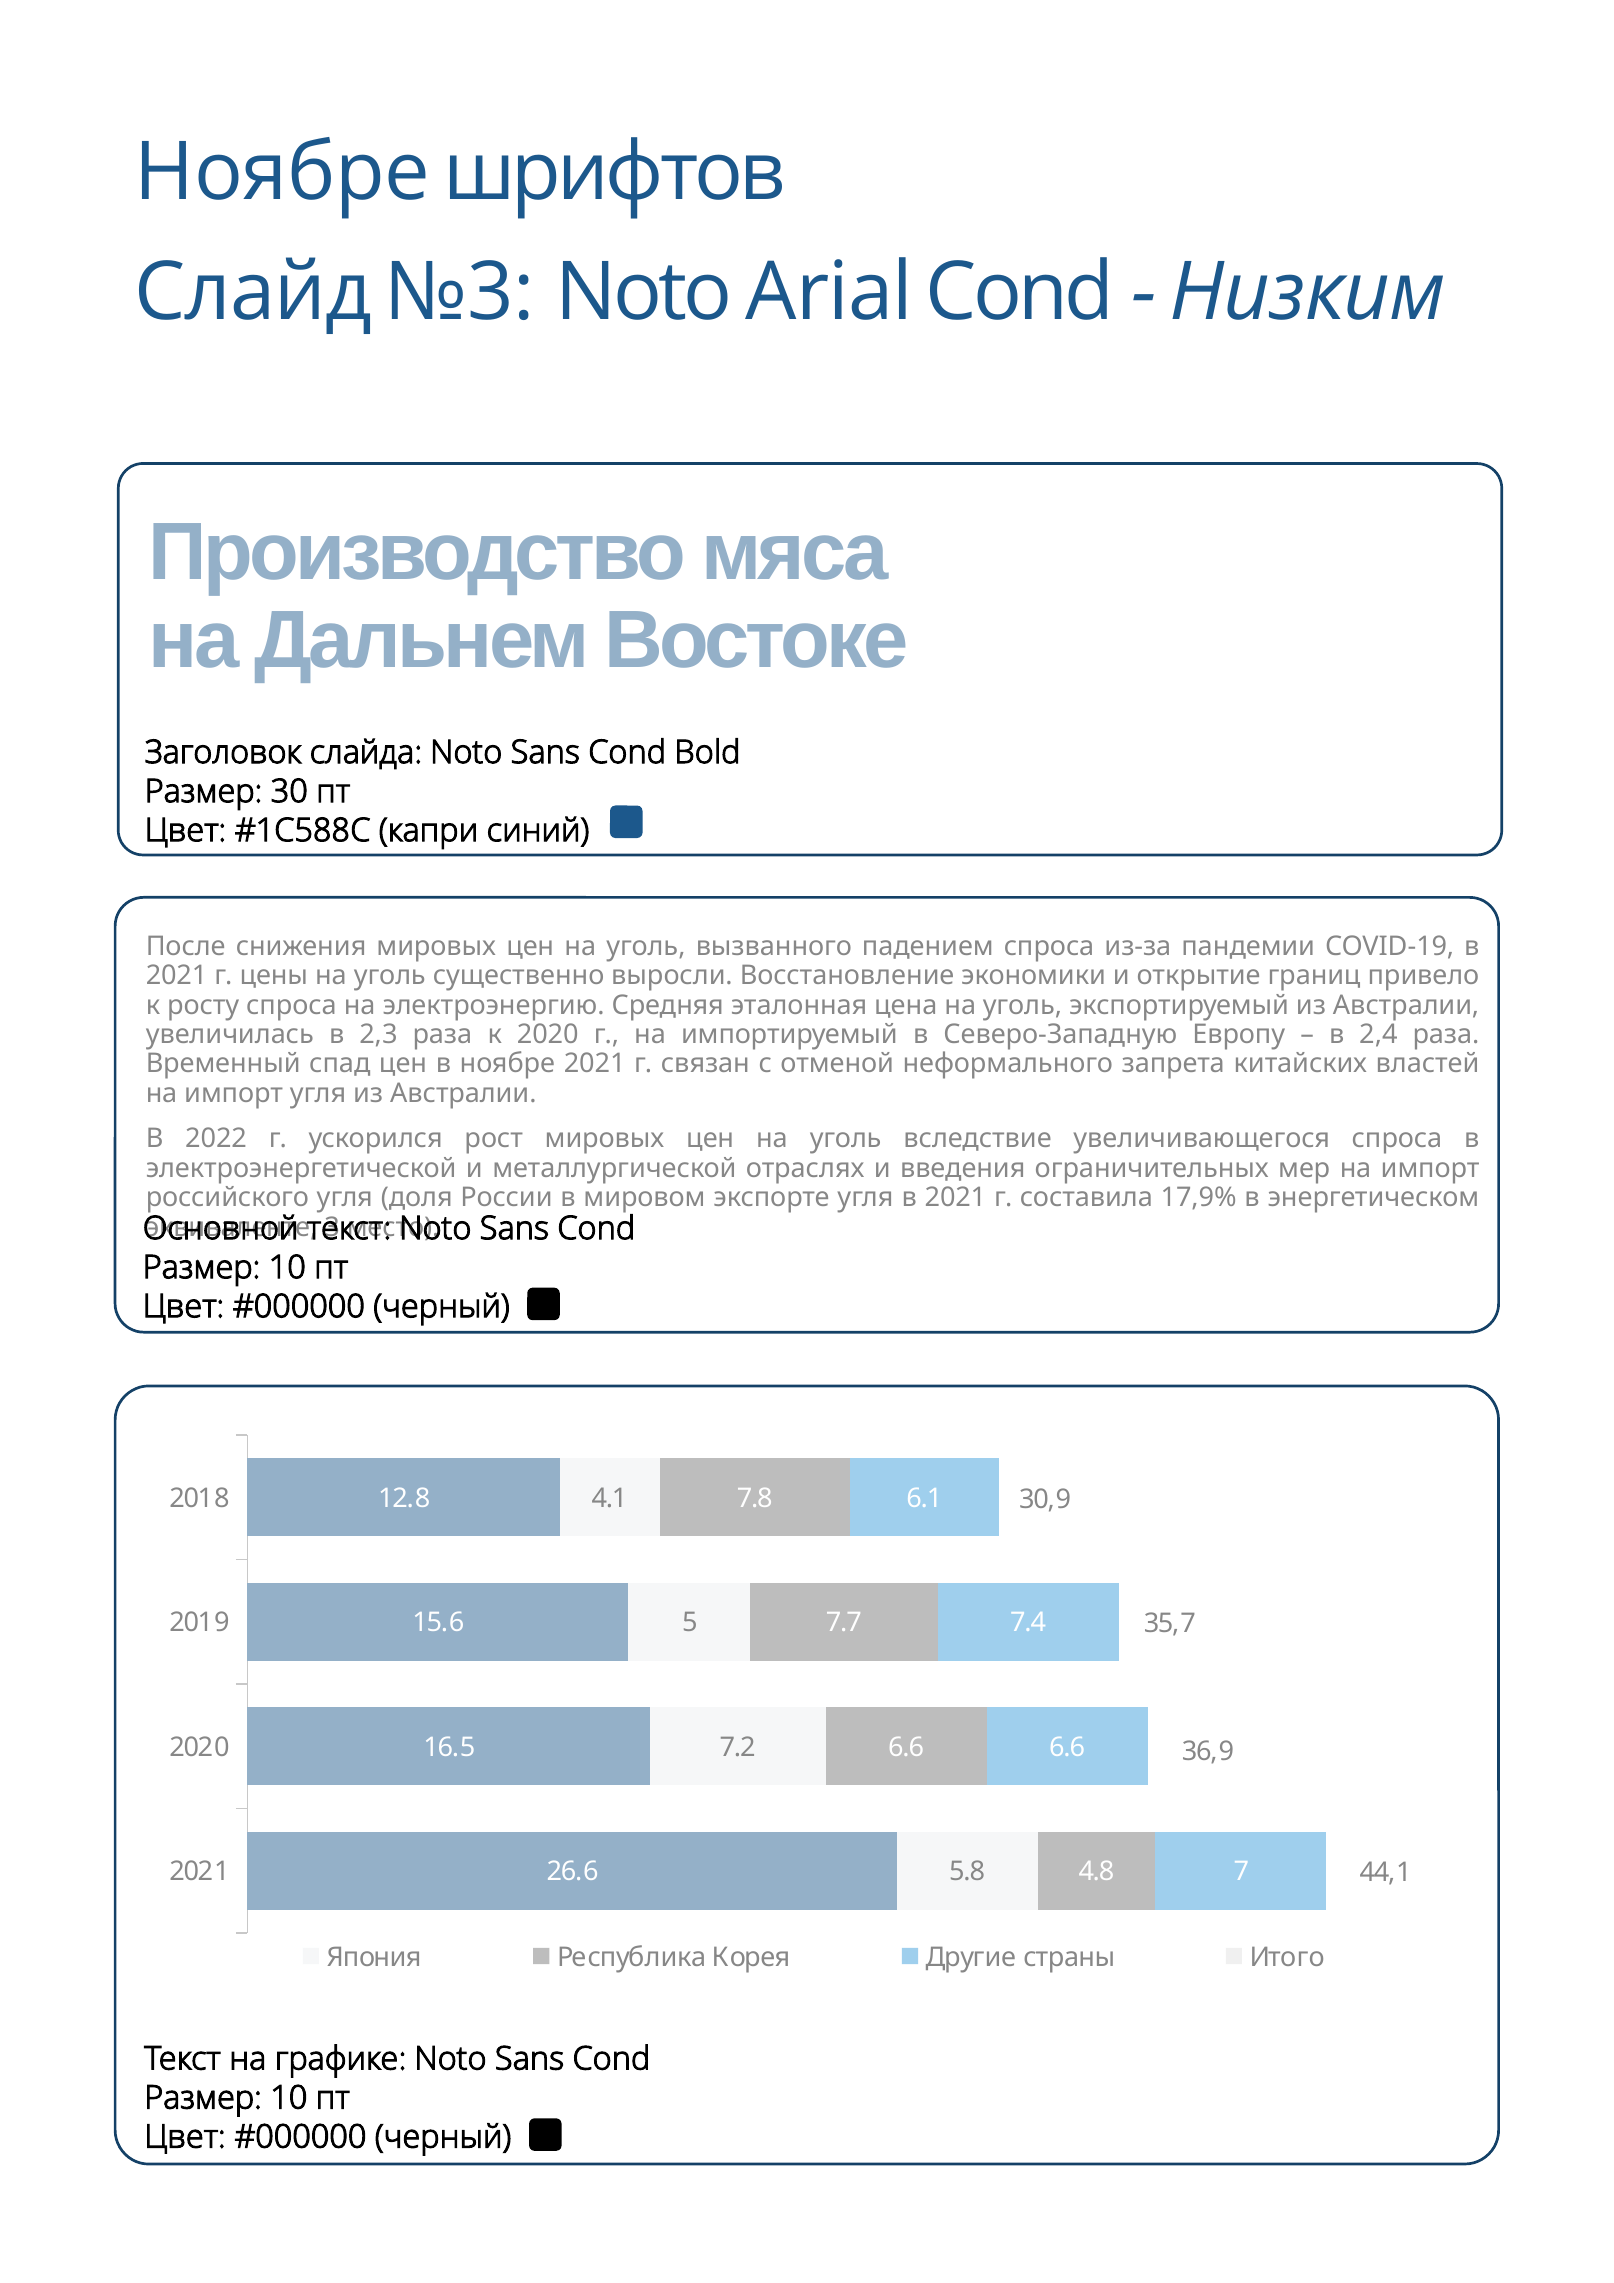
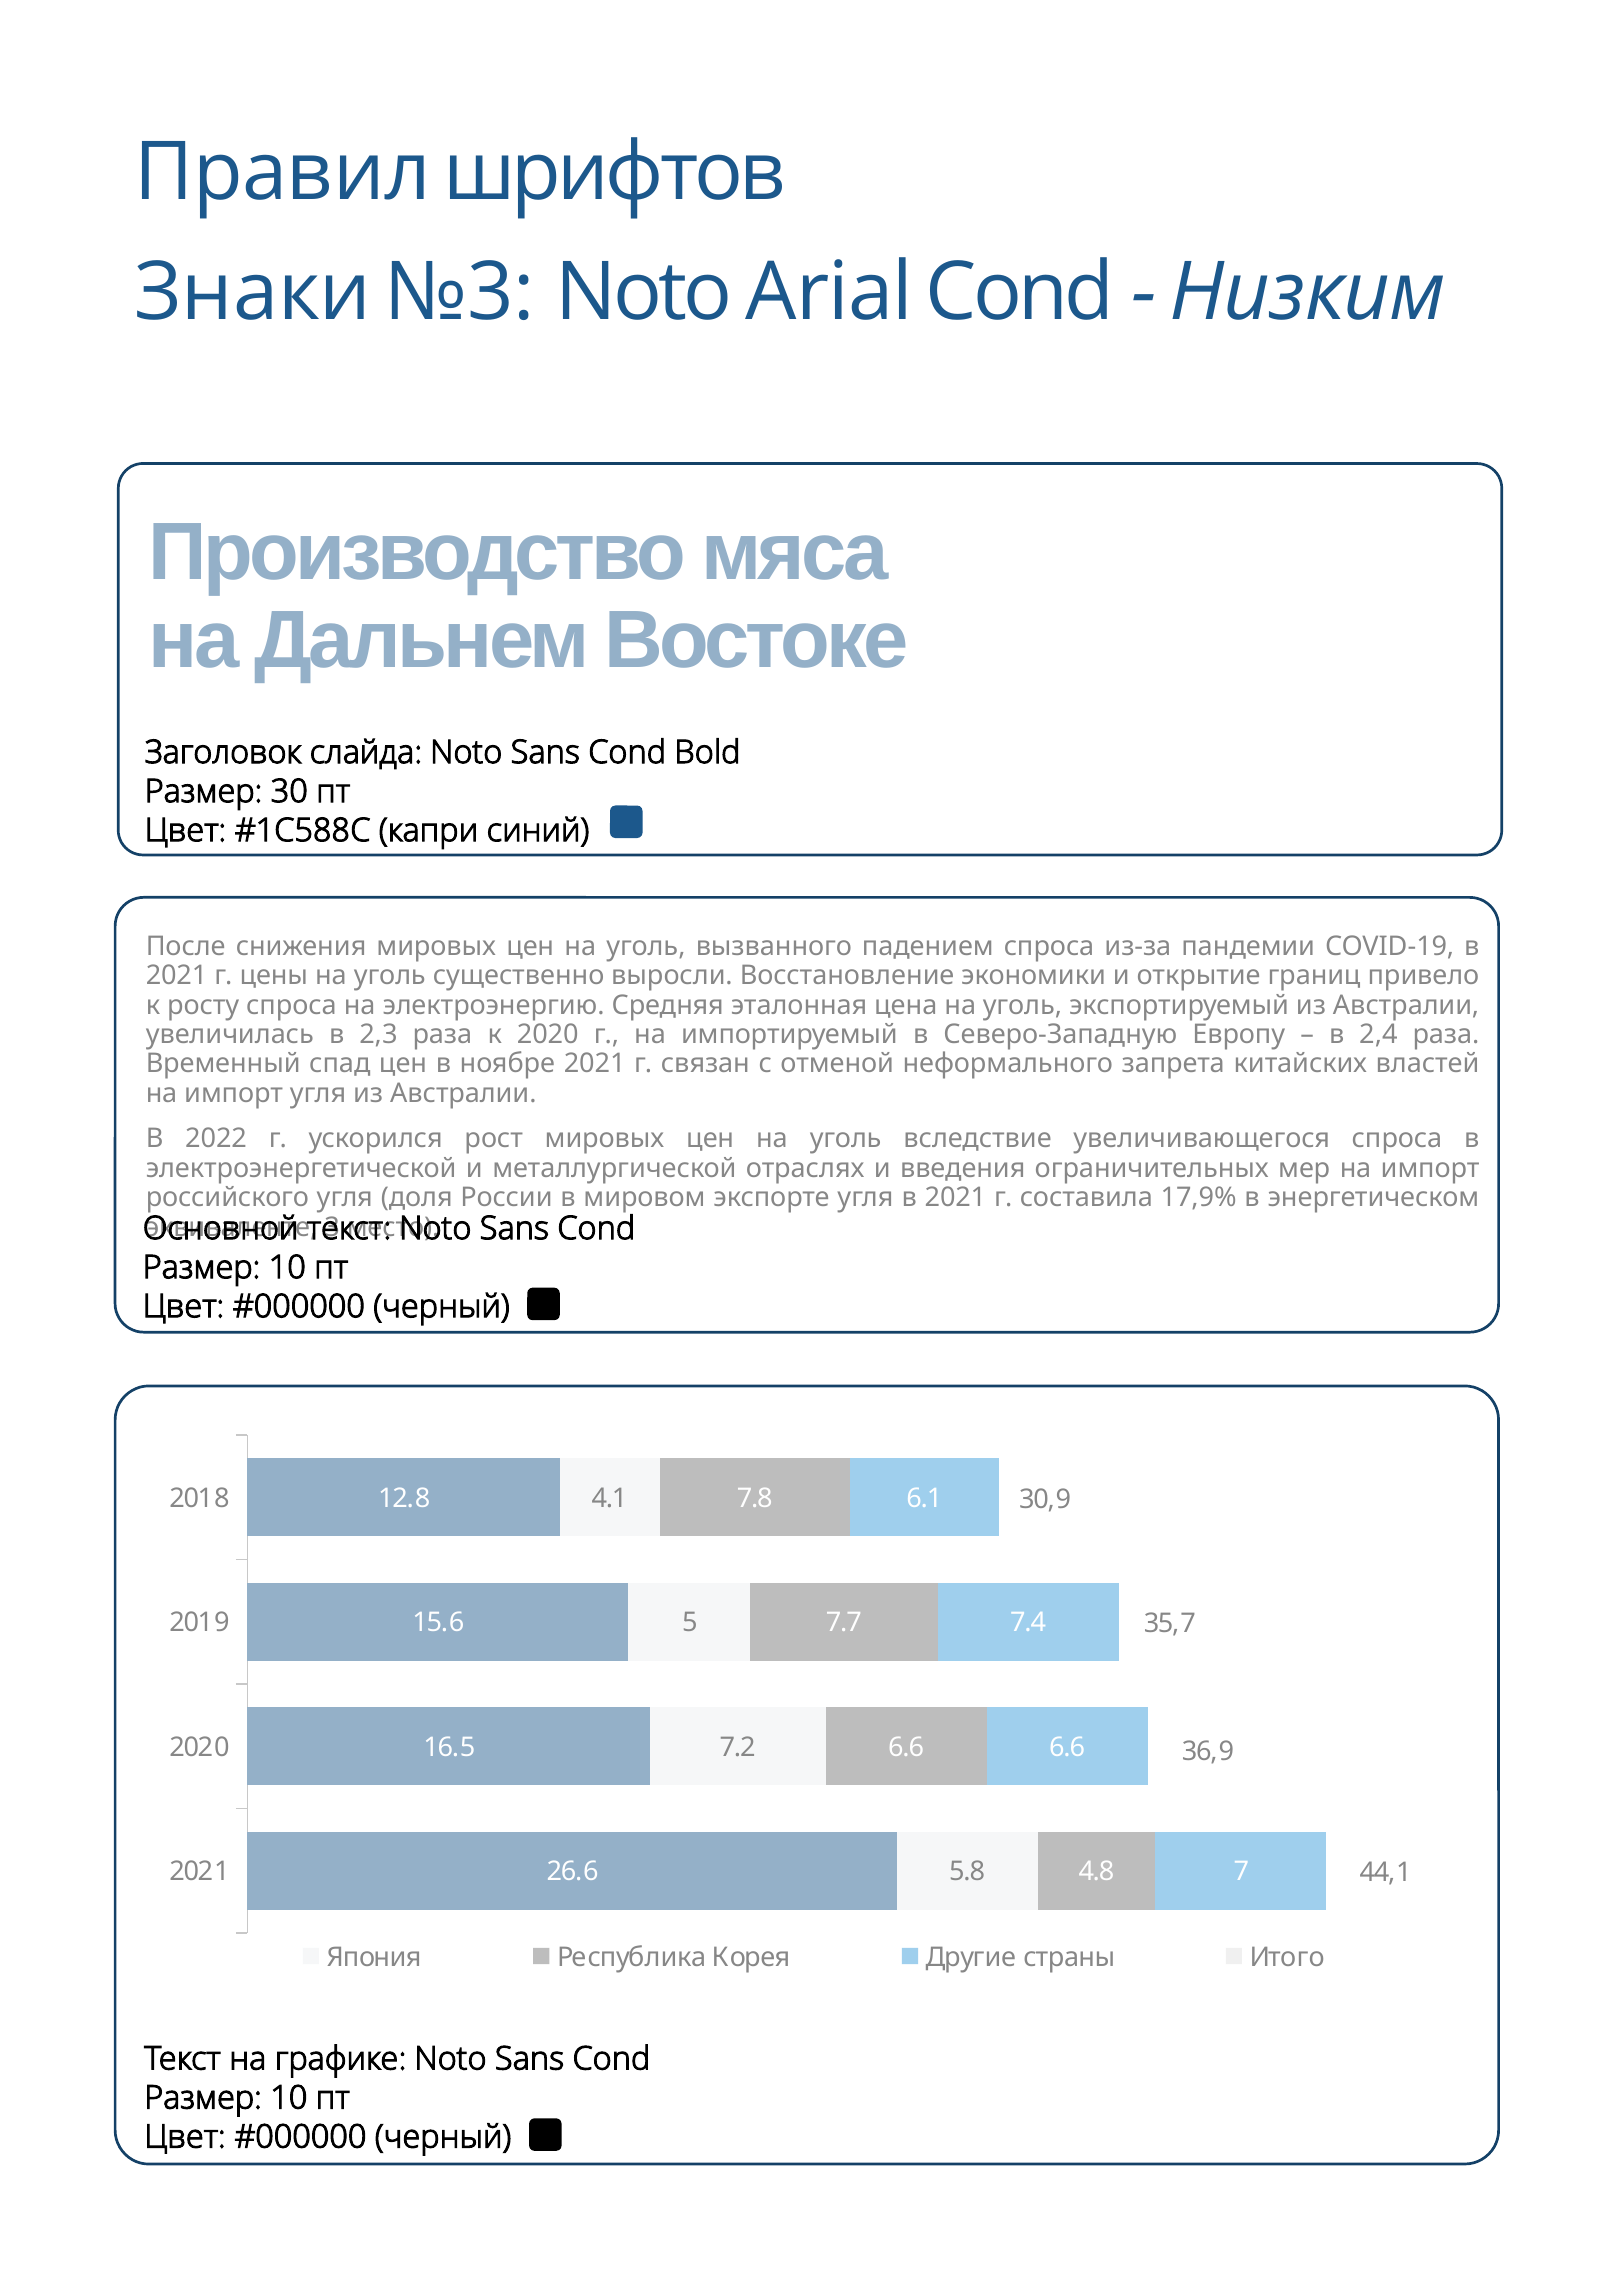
Ноябре at (283, 172): Ноябре -> Правил
Слайд: Слайд -> Знаки
